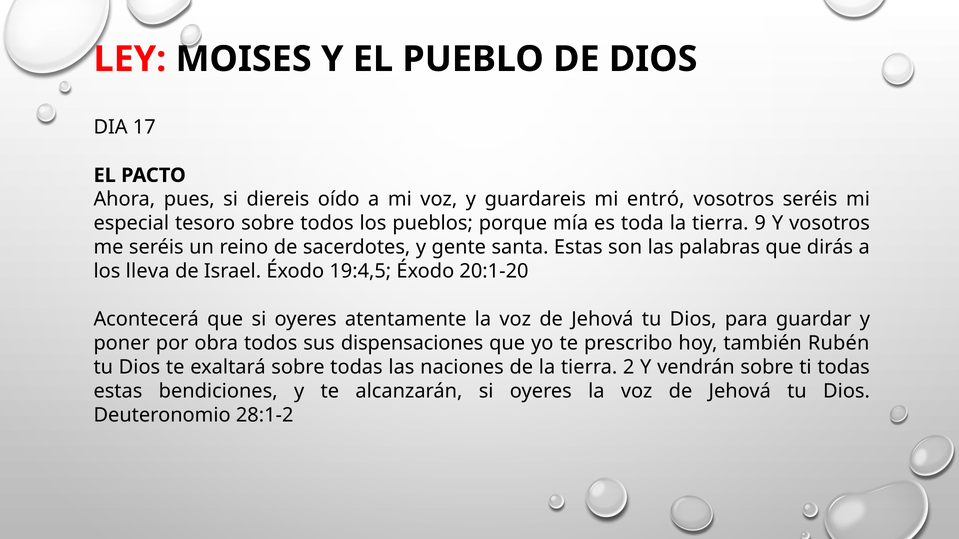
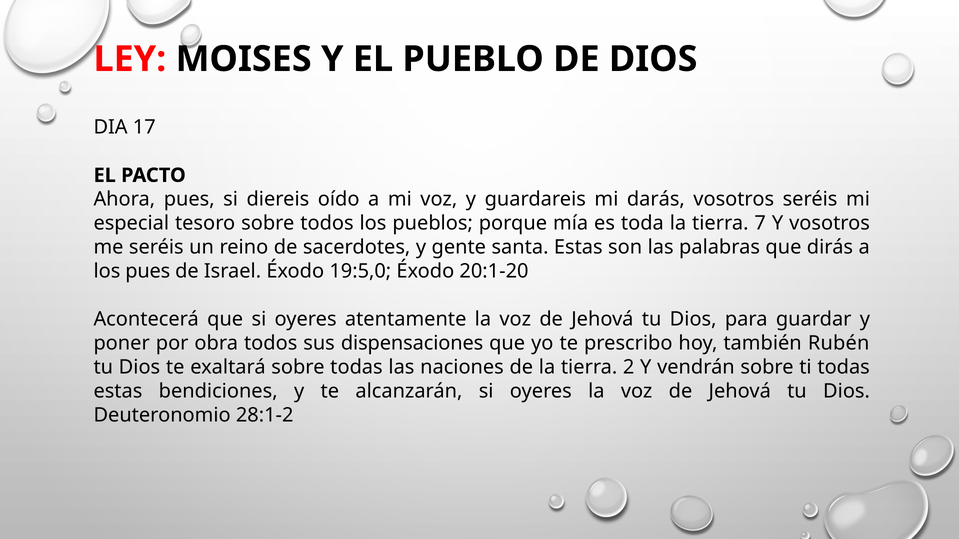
entró: entró -> darás
9: 9 -> 7
los lleva: lleva -> pues
19:4,5: 19:4,5 -> 19:5,0
